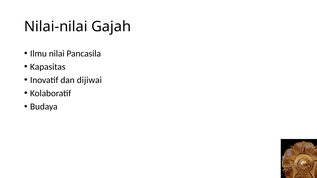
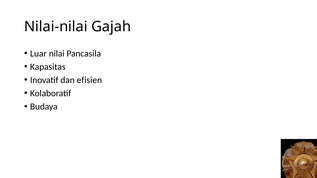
Ilmu: Ilmu -> Luar
dijiwai: dijiwai -> efisien
